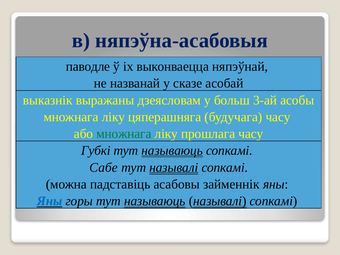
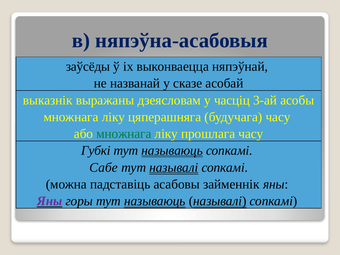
паводле: паводле -> заўсёды
больш: больш -> часціц
Яны at (50, 201) colour: blue -> purple
